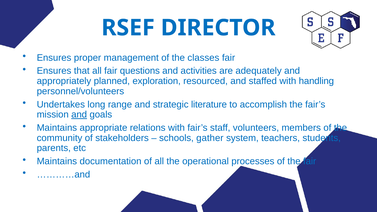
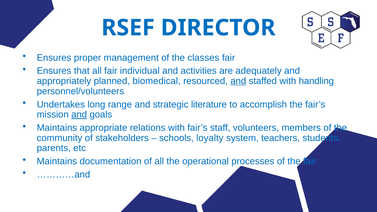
questions: questions -> individual
exploration: exploration -> biomedical
and at (238, 81) underline: none -> present
gather: gather -> loyalty
